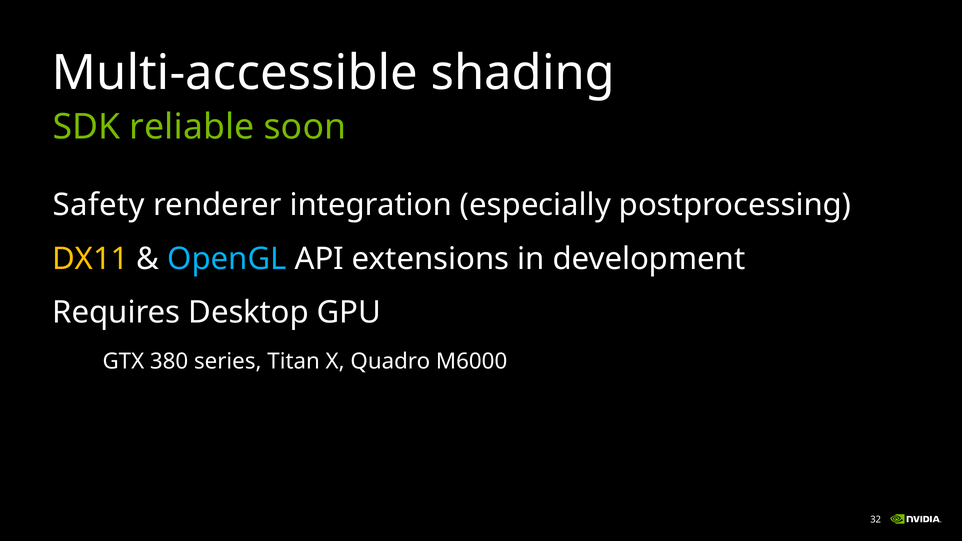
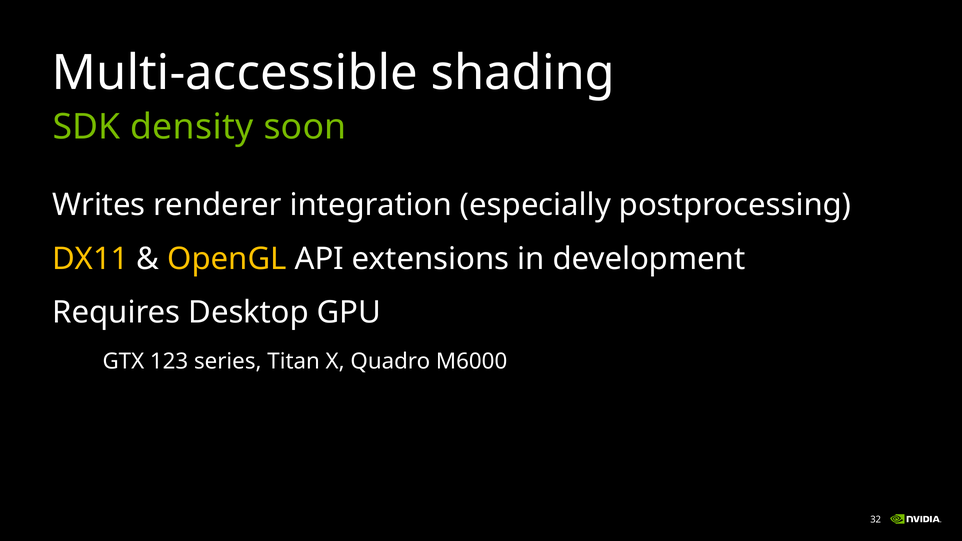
reliable: reliable -> density
Safety: Safety -> Writes
OpenGL colour: light blue -> yellow
380: 380 -> 123
